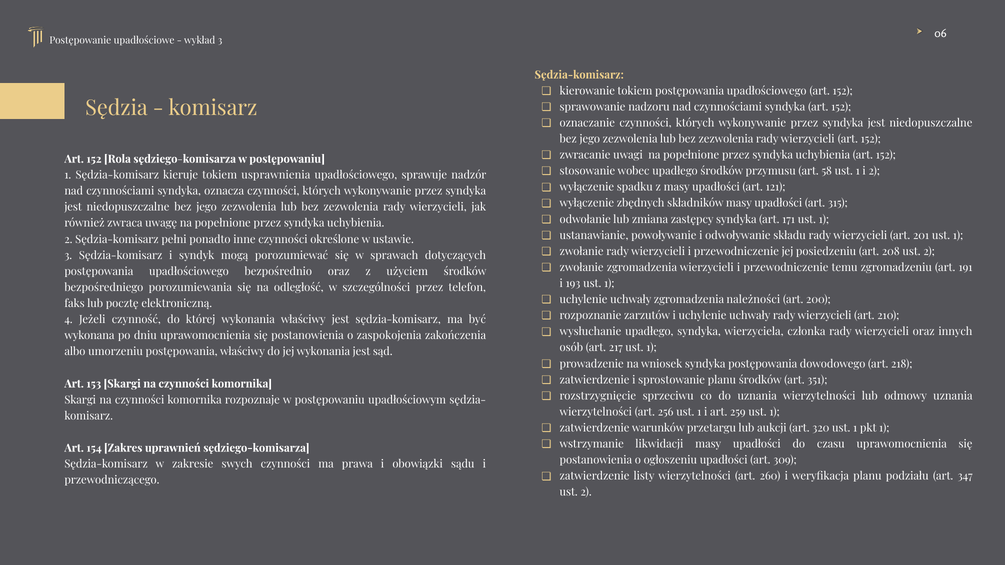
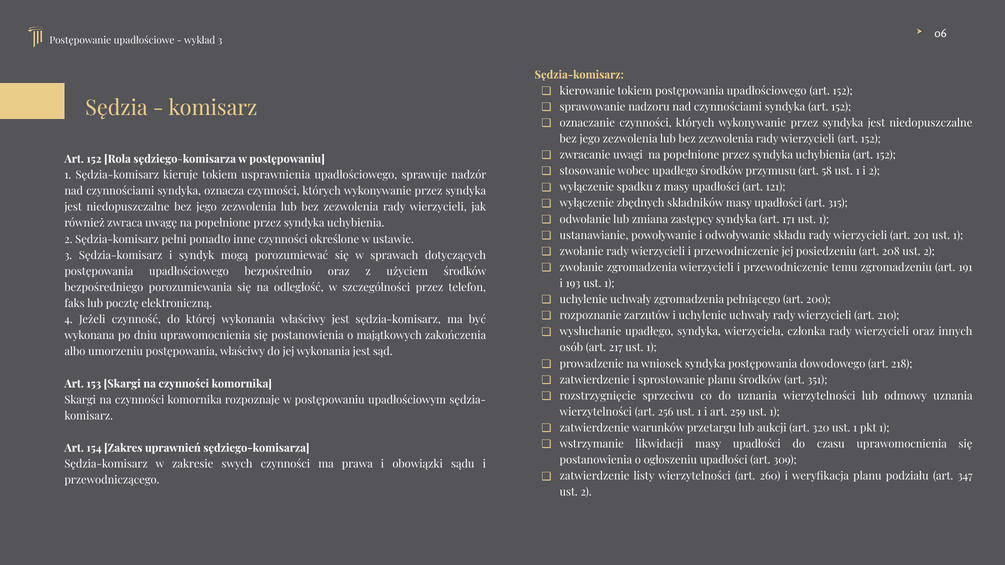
należności: należności -> pełniącego
zaspokojenia: zaspokojenia -> majątkowych
